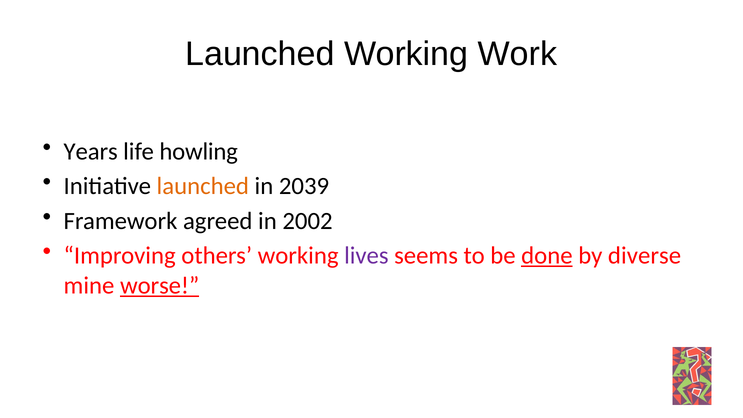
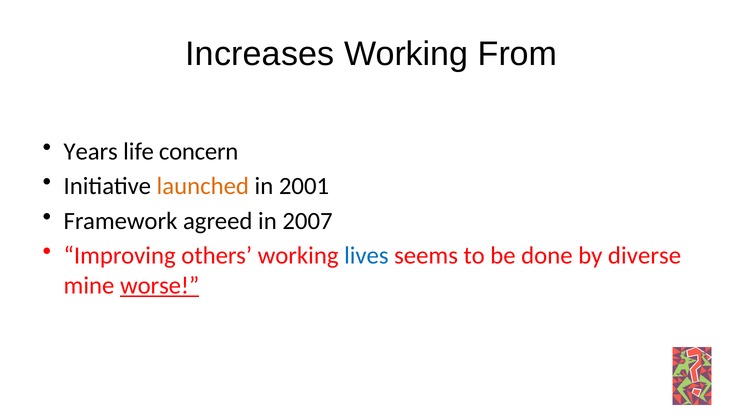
Launched at (260, 54): Launched -> Increases
Work: Work -> From
howling: howling -> concern
2039: 2039 -> 2001
2002: 2002 -> 2007
lives colour: purple -> blue
done underline: present -> none
